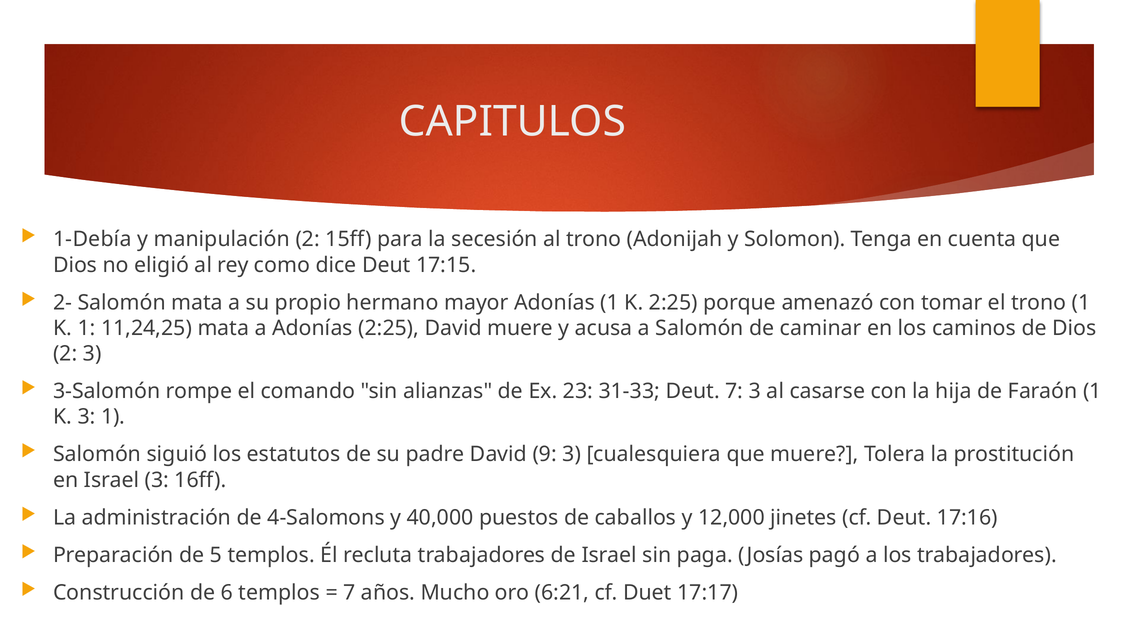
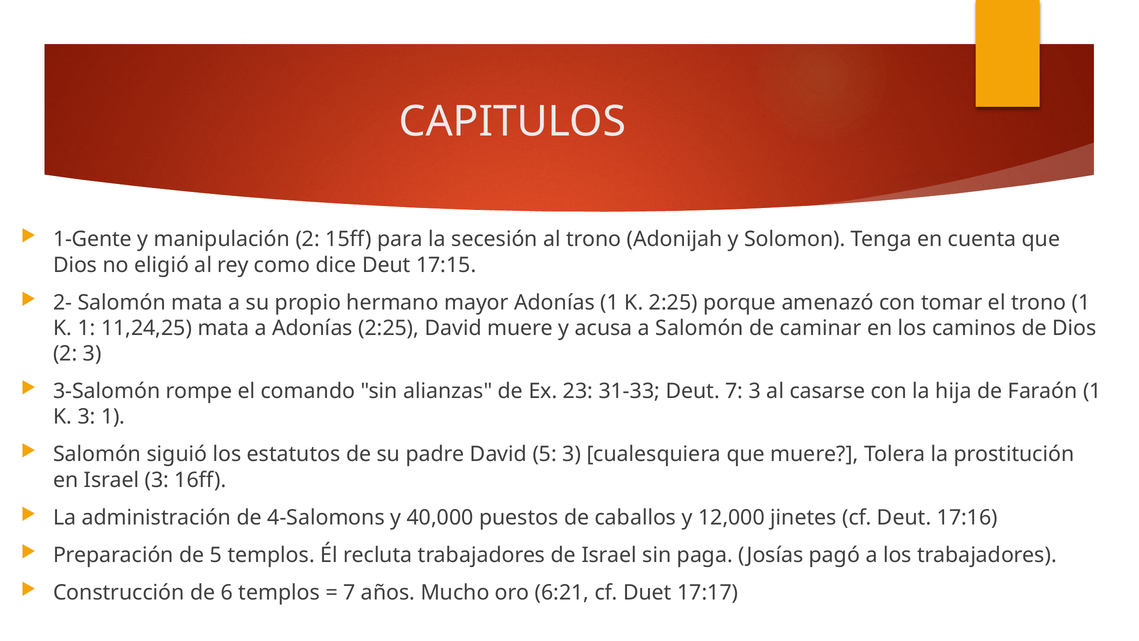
1-Debía: 1-Debía -> 1-Gente
David 9: 9 -> 5
